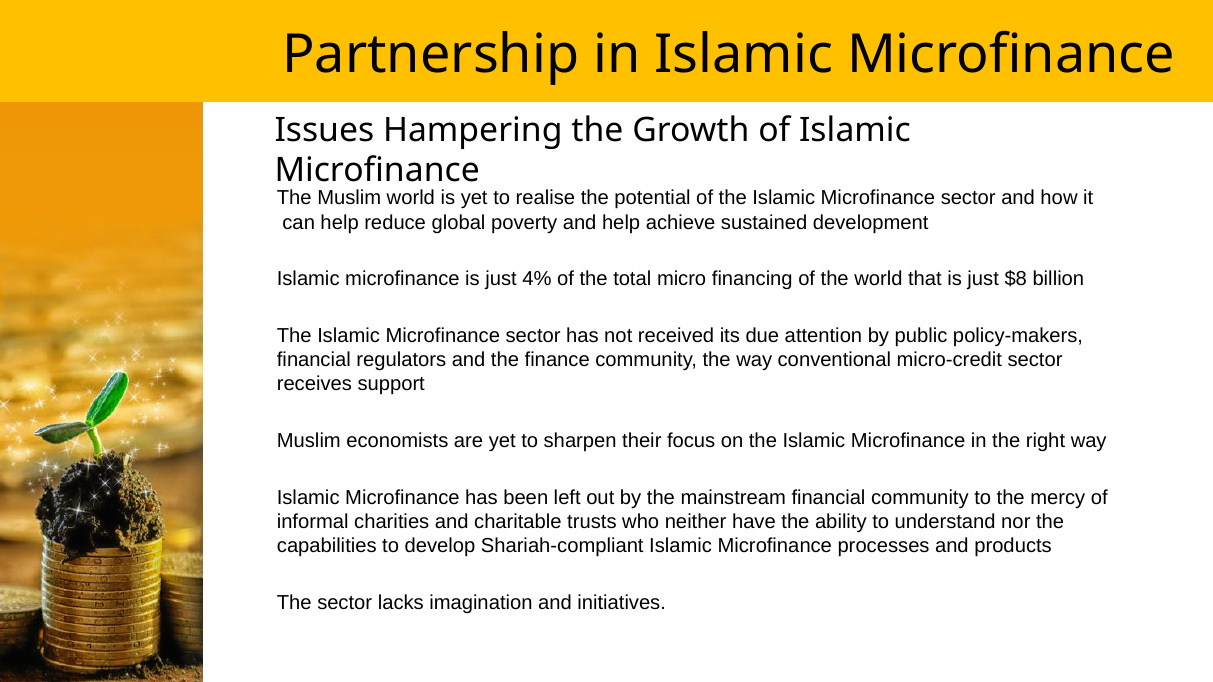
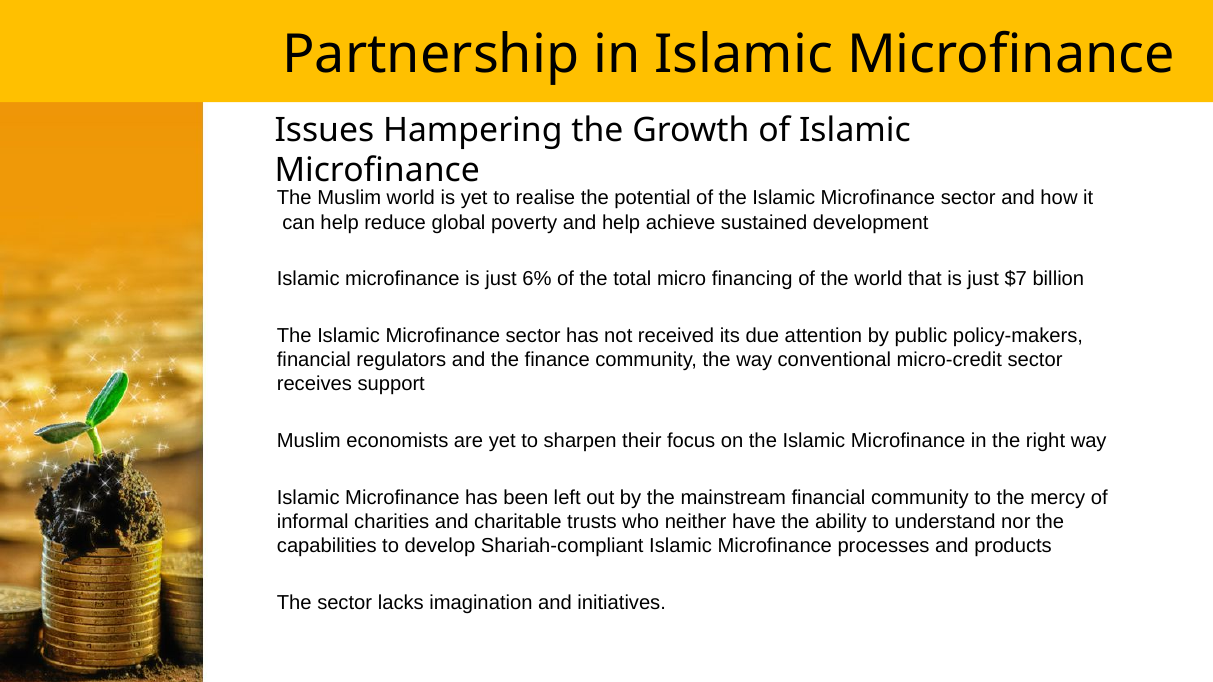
4%: 4% -> 6%
$8: $8 -> $7
